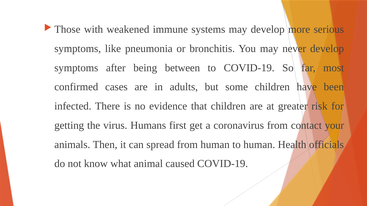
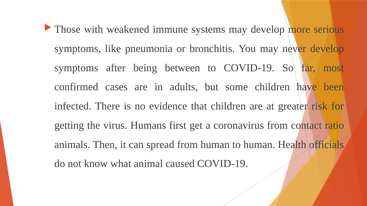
your: your -> ratio
